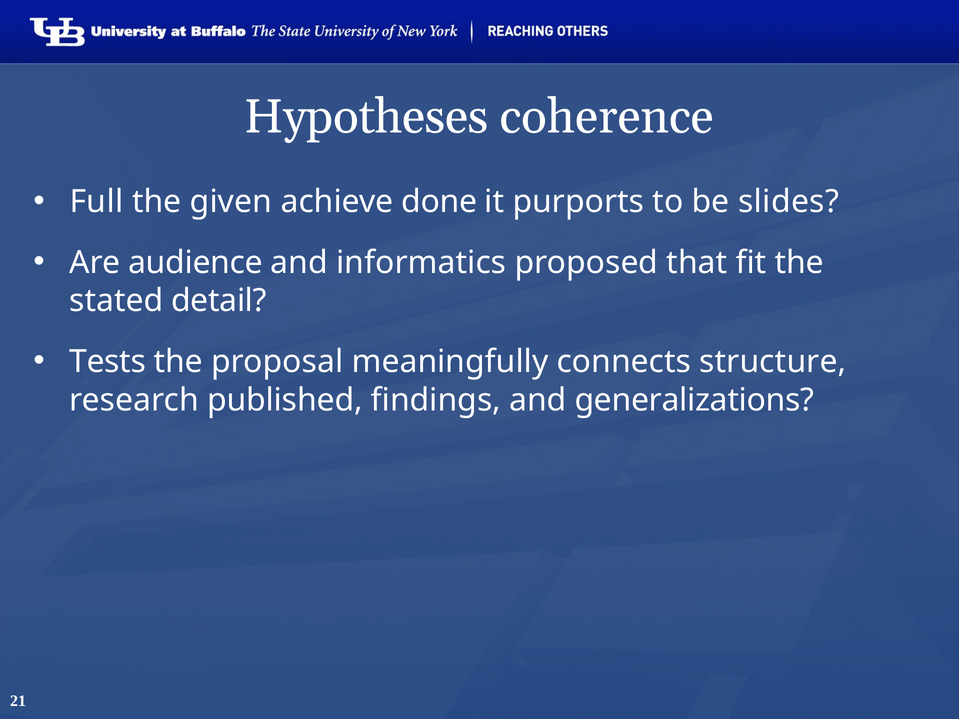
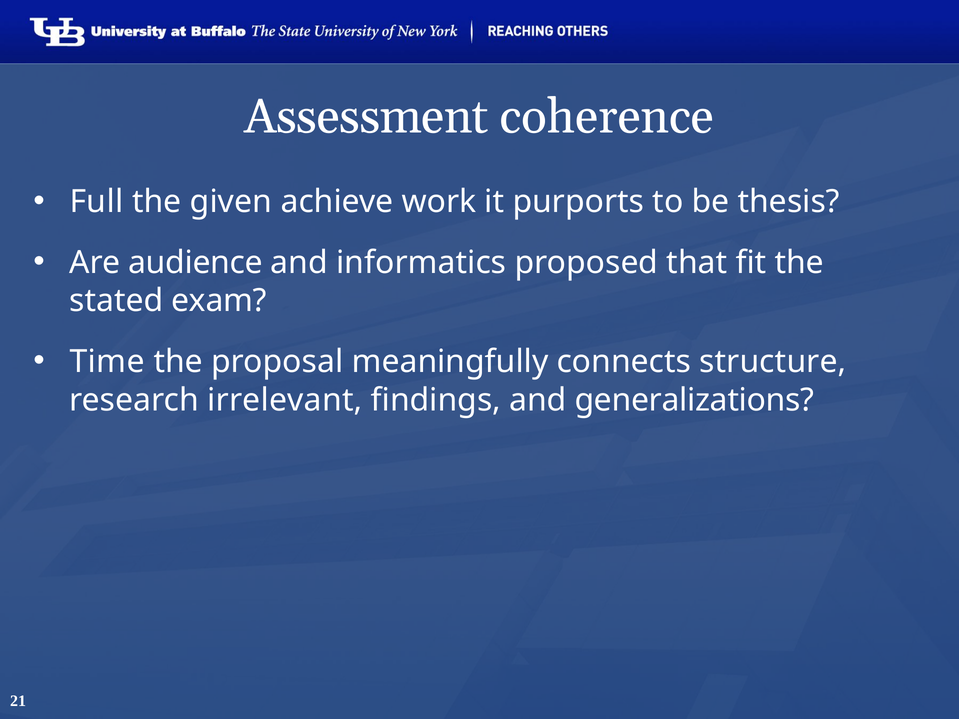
Hypotheses: Hypotheses -> Assessment
done: done -> work
slides: slides -> thesis
detail: detail -> exam
Tests: Tests -> Time
published: published -> irrelevant
